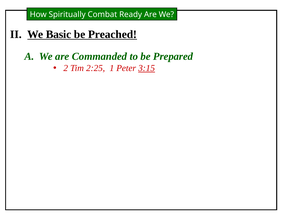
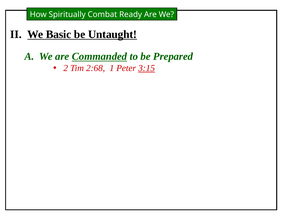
Preached: Preached -> Untaught
Commanded underline: none -> present
2:25: 2:25 -> 2:68
